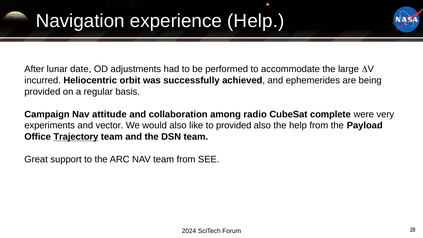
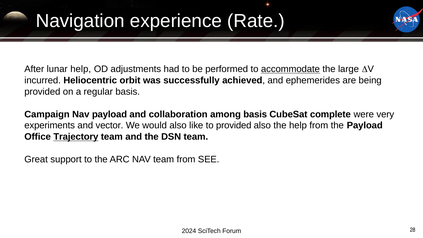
experience Help: Help -> Rate
lunar date: date -> help
accommodate underline: none -> present
Nav attitude: attitude -> payload
among radio: radio -> basis
